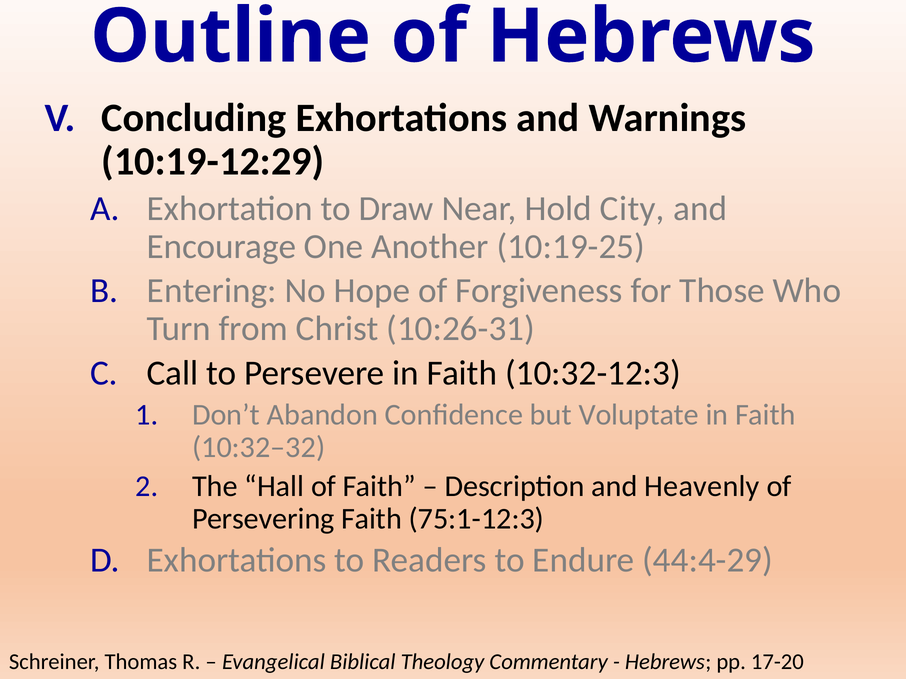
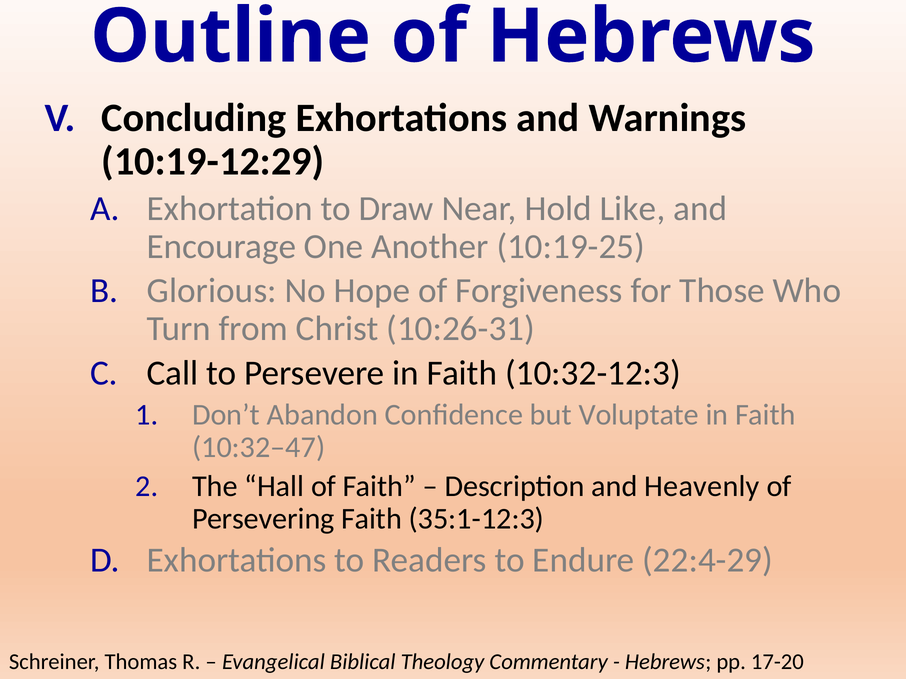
City: City -> Like
Entering: Entering -> Glorious
10:32–32: 10:32–32 -> 10:32–47
75:1-12:3: 75:1-12:3 -> 35:1-12:3
44:4-29: 44:4-29 -> 22:4-29
